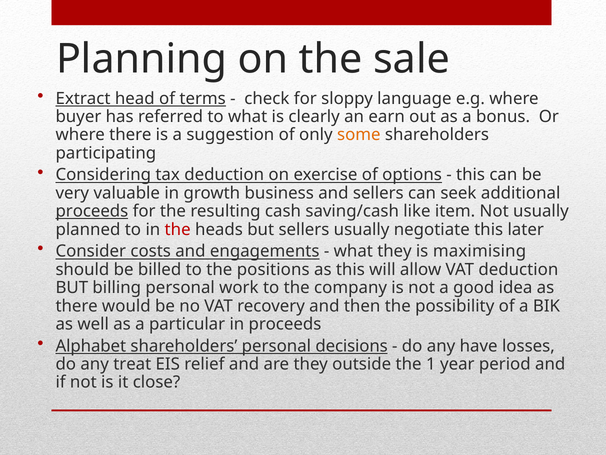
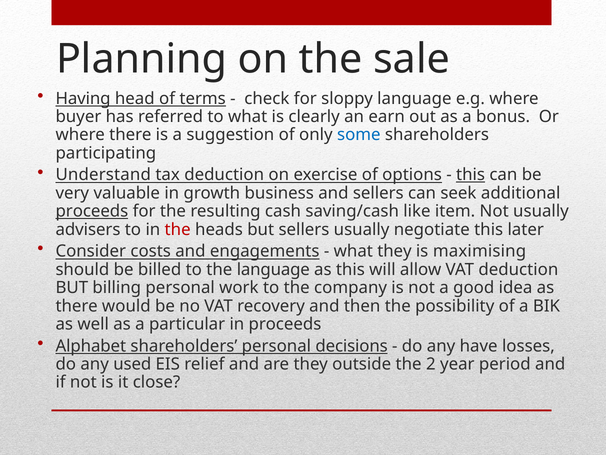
Extract: Extract -> Having
some colour: orange -> blue
Considering: Considering -> Understand
this at (471, 175) underline: none -> present
planned: planned -> advisers
the positions: positions -> language
treat: treat -> used
1: 1 -> 2
